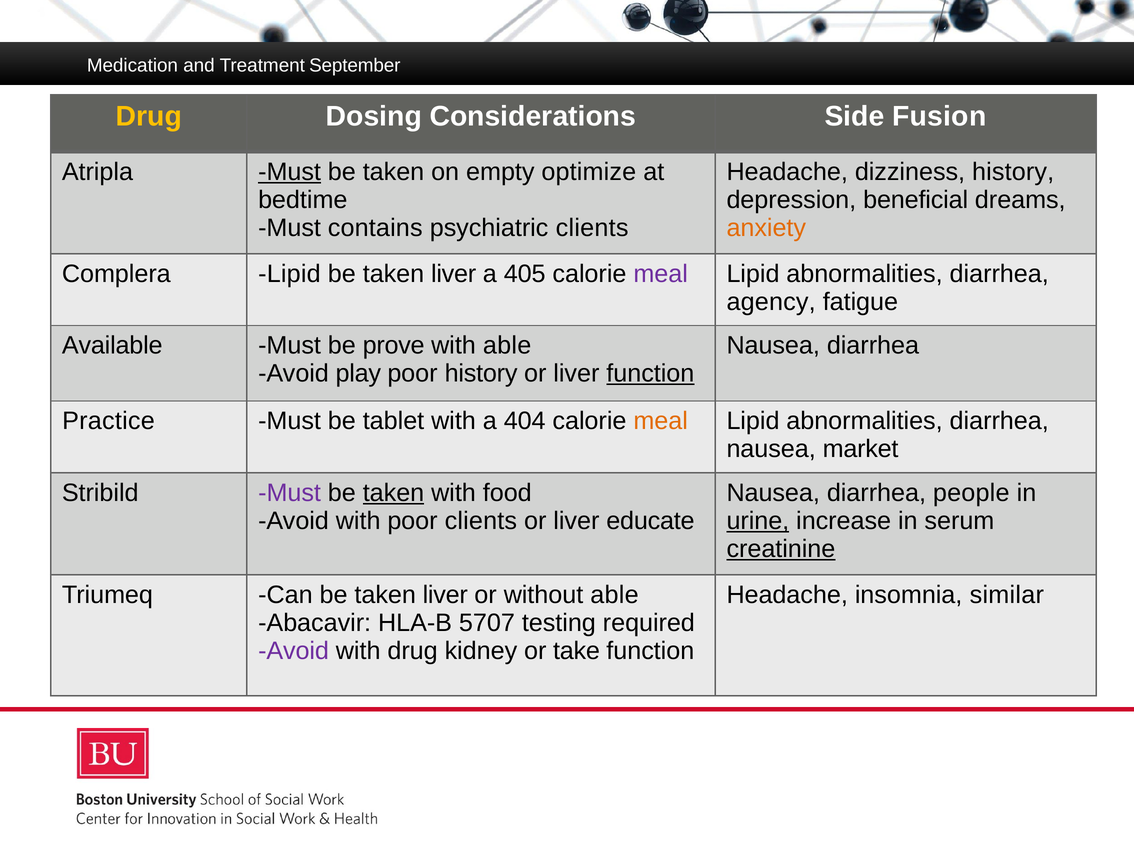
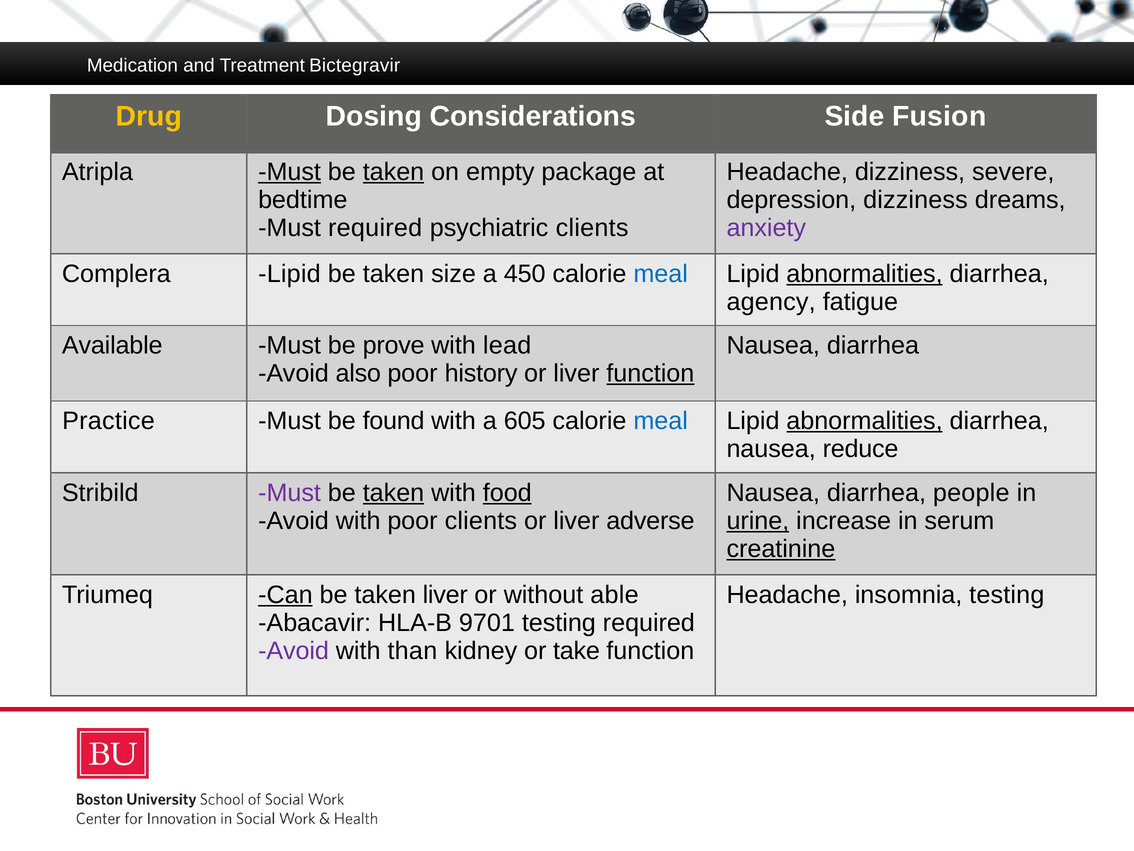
September: September -> Bictegravir
taken at (394, 172) underline: none -> present
optimize: optimize -> package
dizziness history: history -> severe
depression beneficial: beneficial -> dizziness
Must contains: contains -> required
anxiety colour: orange -> purple
liver at (454, 274): liver -> size
405: 405 -> 450
meal at (661, 274) colour: purple -> blue
abnormalities at (864, 274) underline: none -> present
with able: able -> lead
play: play -> also
tablet: tablet -> found
404: 404 -> 605
meal at (661, 421) colour: orange -> blue
abnormalities at (864, 421) underline: none -> present
market: market -> reduce
food underline: none -> present
educate: educate -> adverse
Can underline: none -> present
insomnia similar: similar -> testing
5707: 5707 -> 9701
with drug: drug -> than
